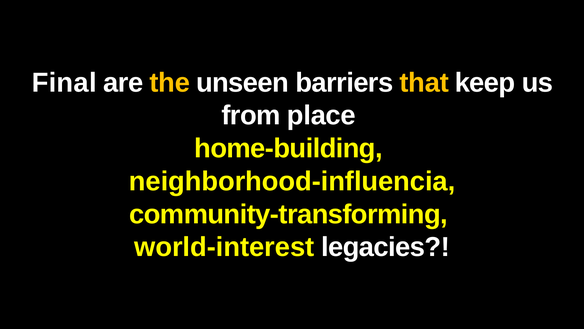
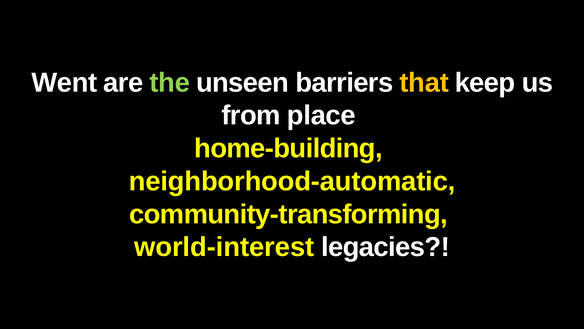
Final: Final -> Went
the colour: yellow -> light green
neighborhood-influencia: neighborhood-influencia -> neighborhood-automatic
